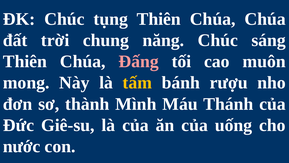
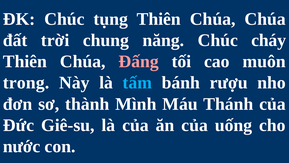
sáng: sáng -> cháy
mong: mong -> trong
tấm colour: yellow -> light blue
